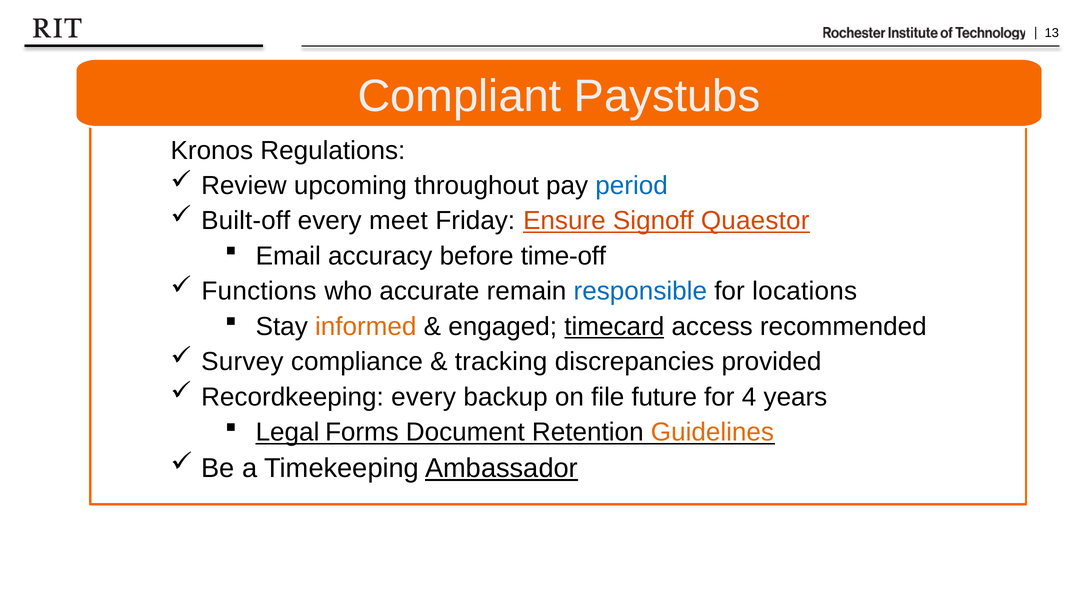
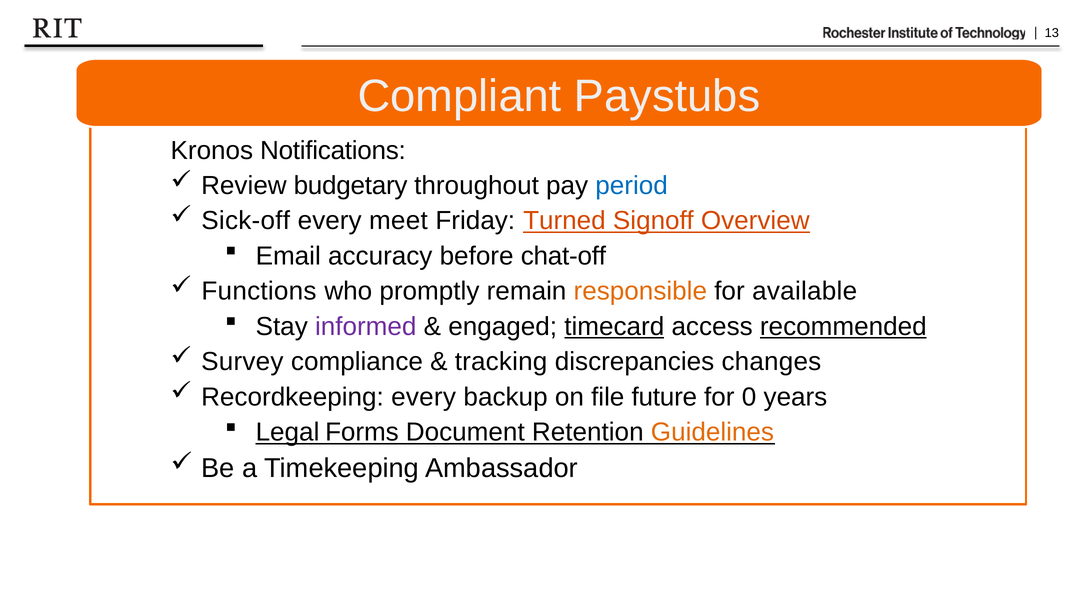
Regulations: Regulations -> Notifications
upcoming: upcoming -> budgetary
Built-off: Built-off -> Sick-off
Ensure: Ensure -> Turned
Quaestor: Quaestor -> Overview
time-off: time-off -> chat-off
accurate: accurate -> promptly
responsible colour: blue -> orange
locations: locations -> available
informed colour: orange -> purple
recommended underline: none -> present
provided: provided -> changes
4: 4 -> 0
Ambassador underline: present -> none
